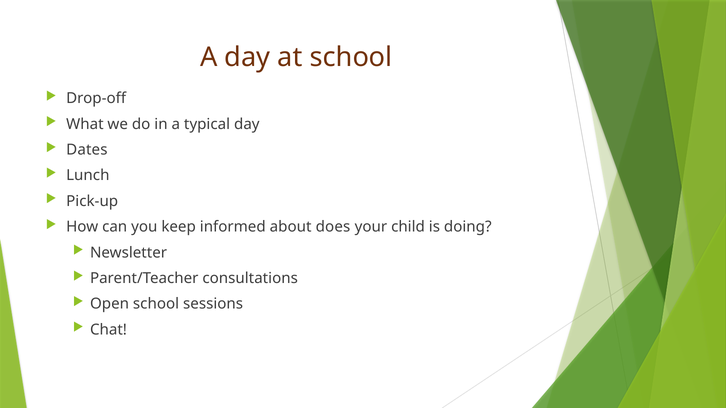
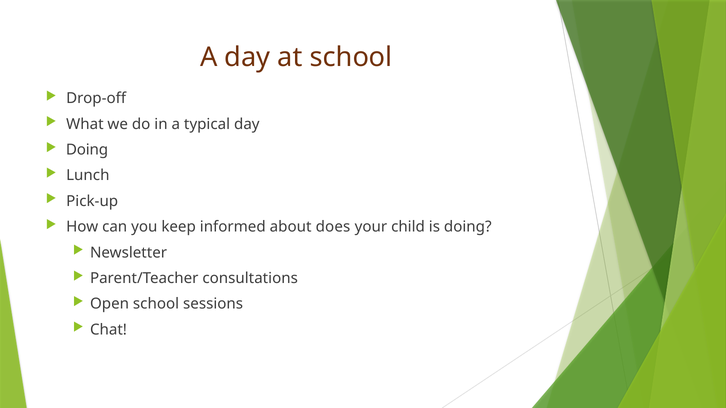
Dates at (87, 150): Dates -> Doing
